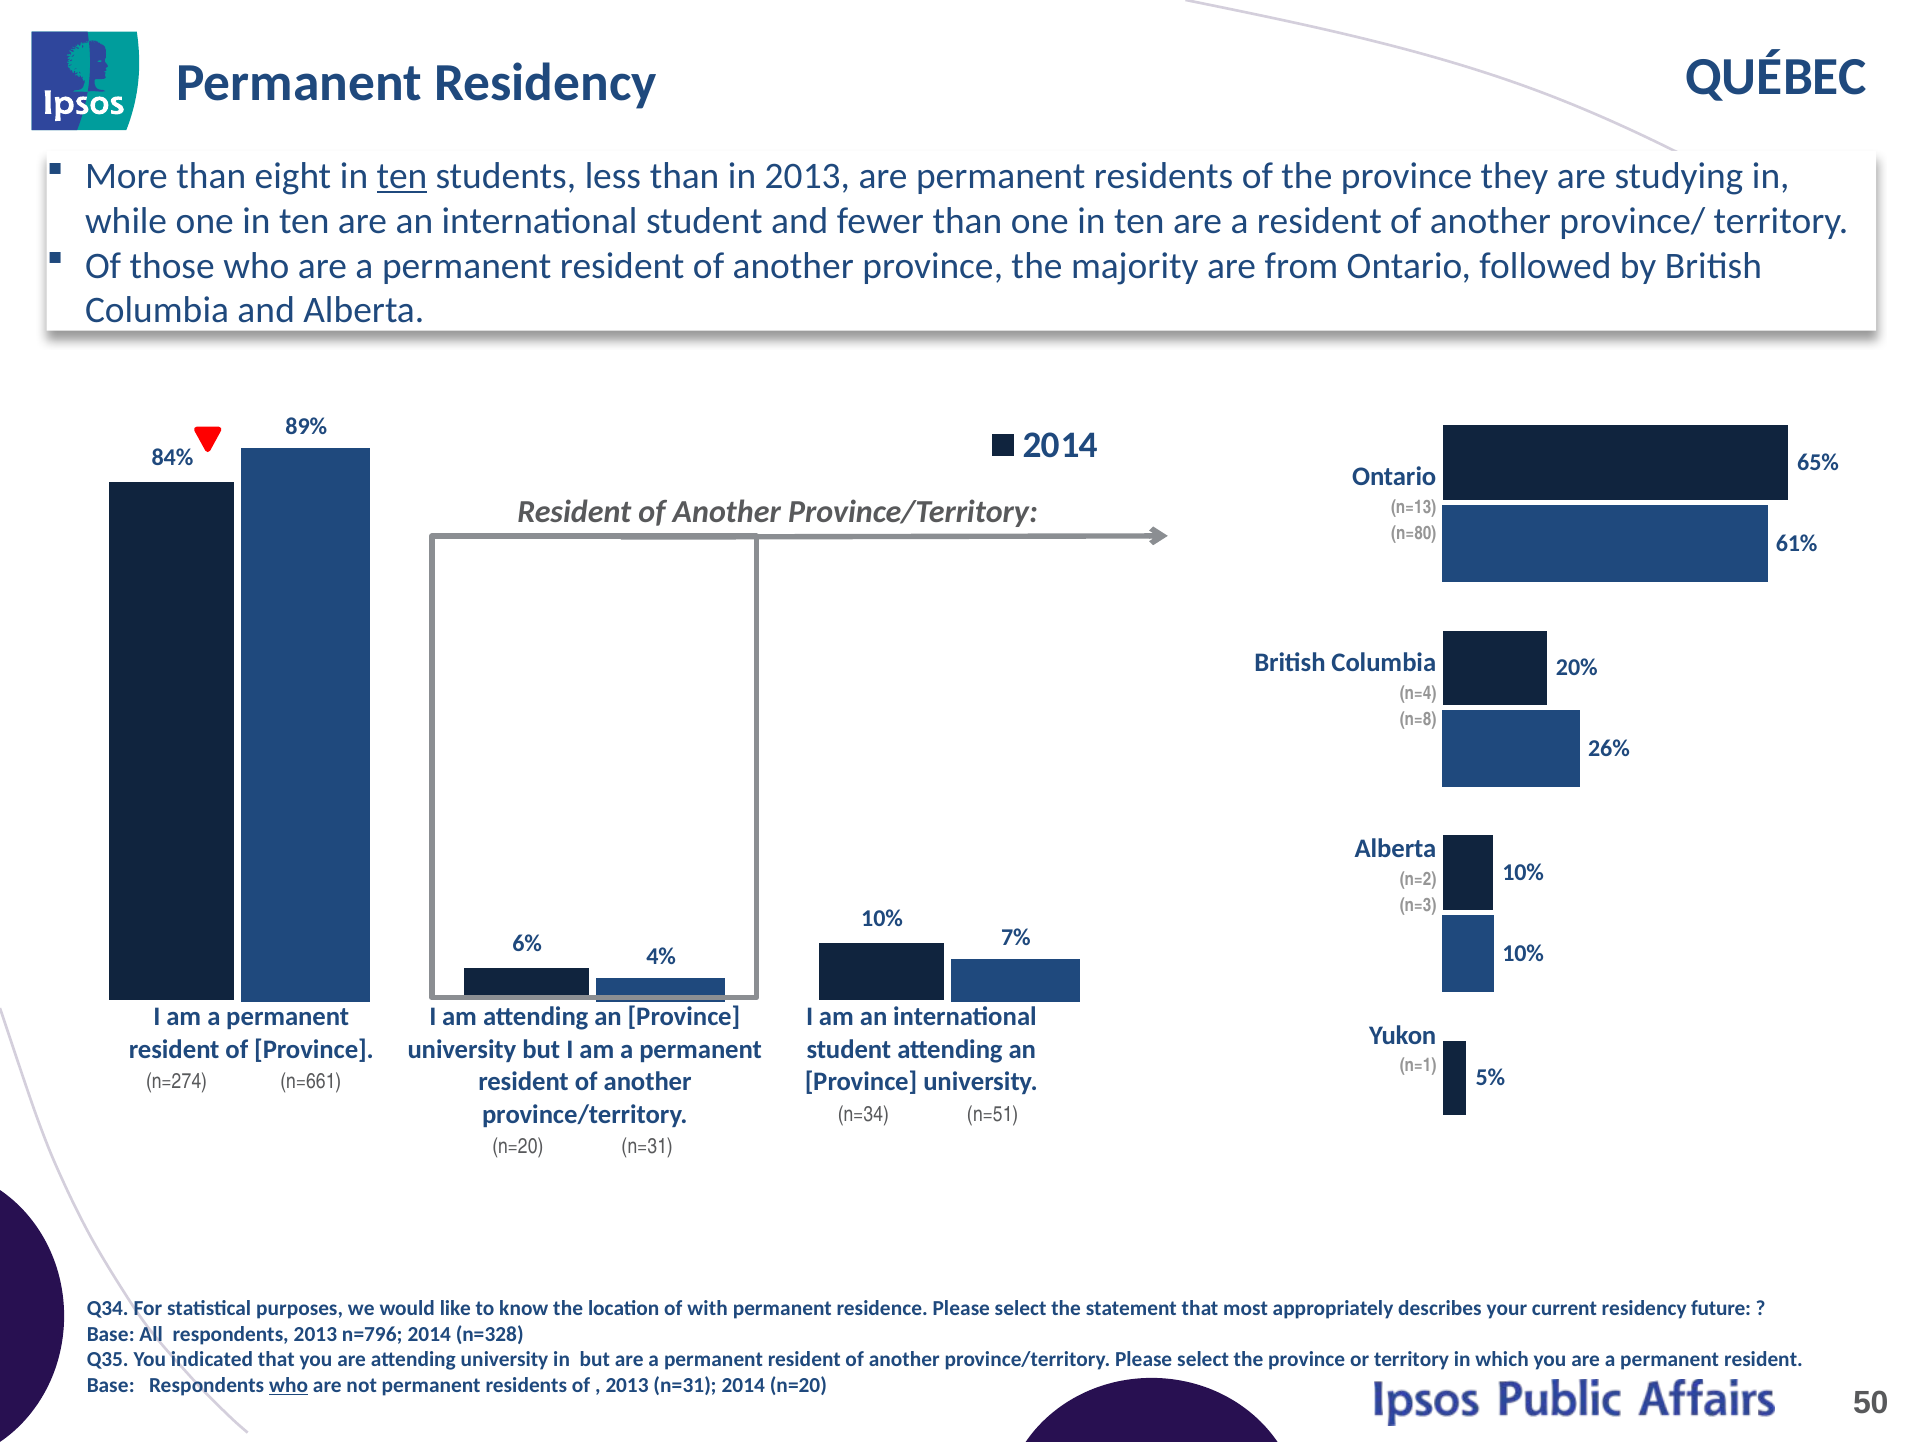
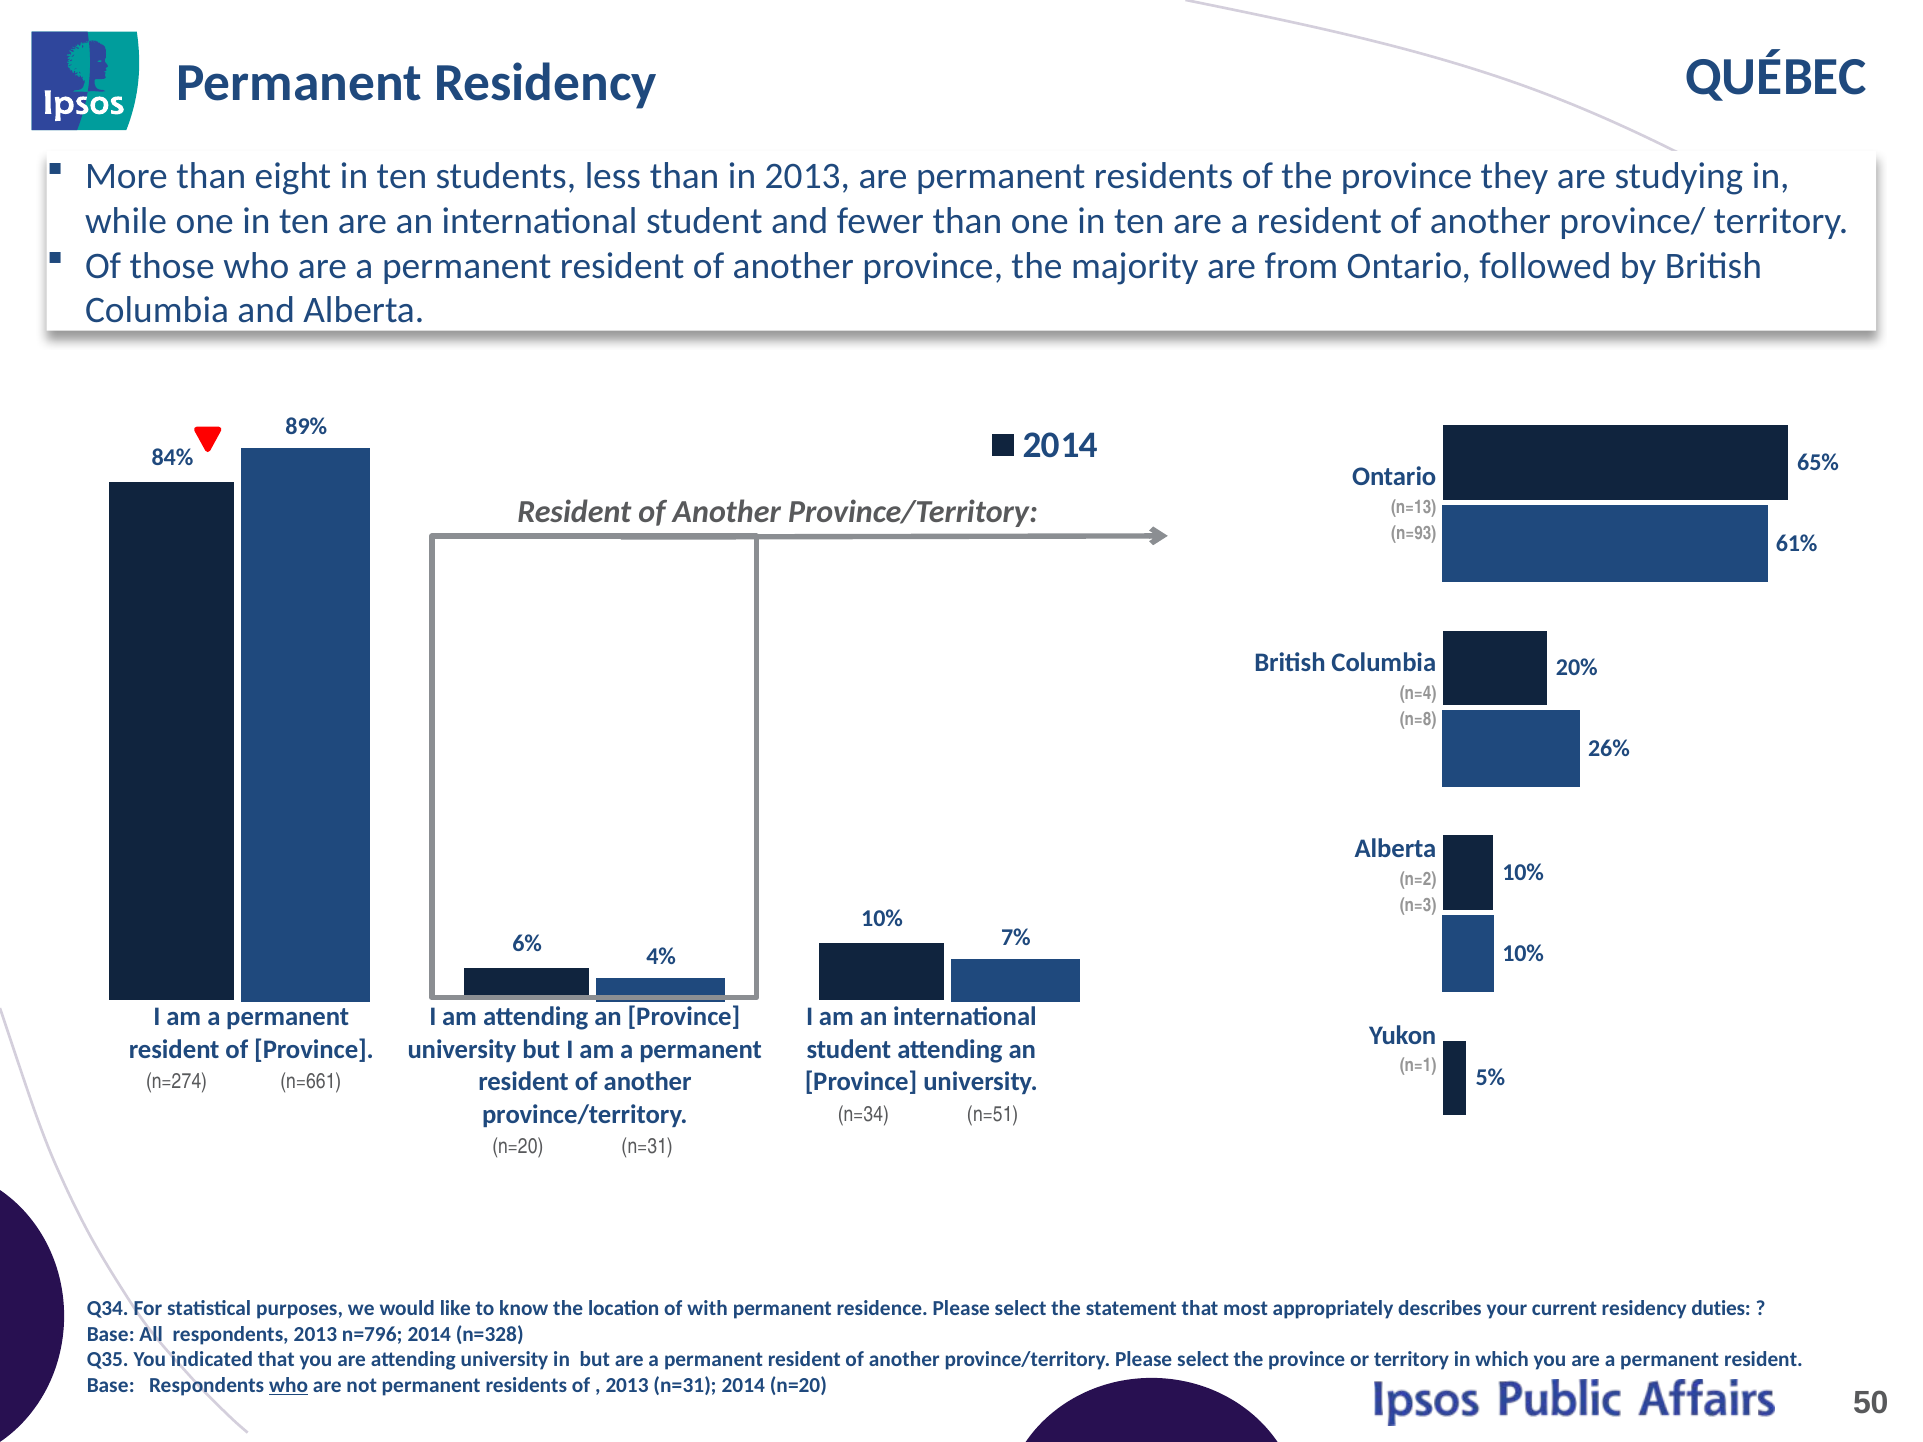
ten at (402, 176) underline: present -> none
n=80: n=80 -> n=93
future: future -> duties
